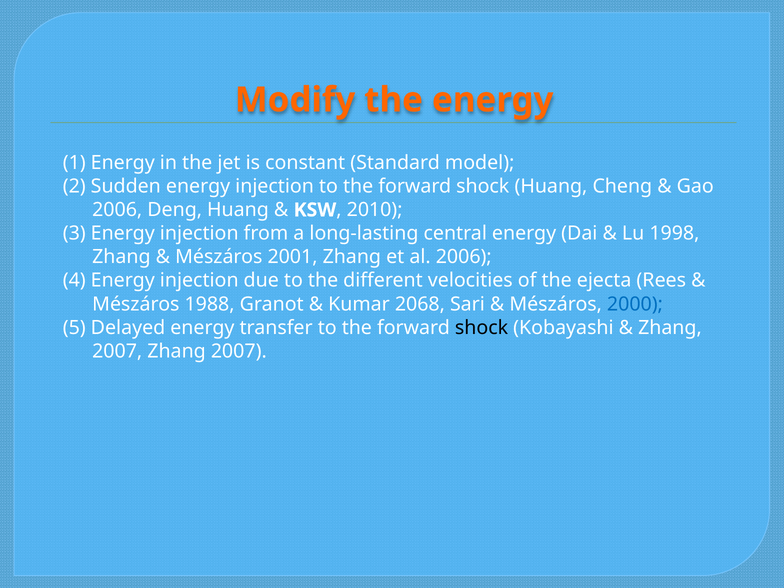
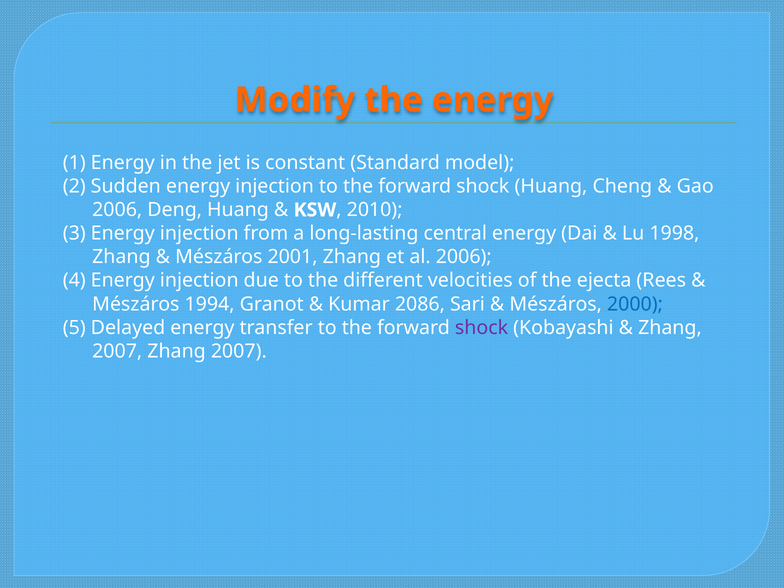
1988: 1988 -> 1994
2068: 2068 -> 2086
shock at (482, 328) colour: black -> purple
